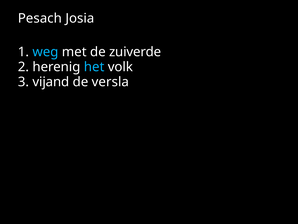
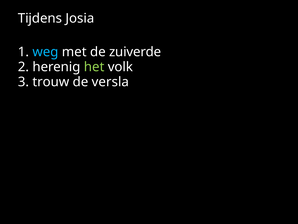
Pesach: Pesach -> Tijdens
het colour: light blue -> light green
vijand: vijand -> trouw
